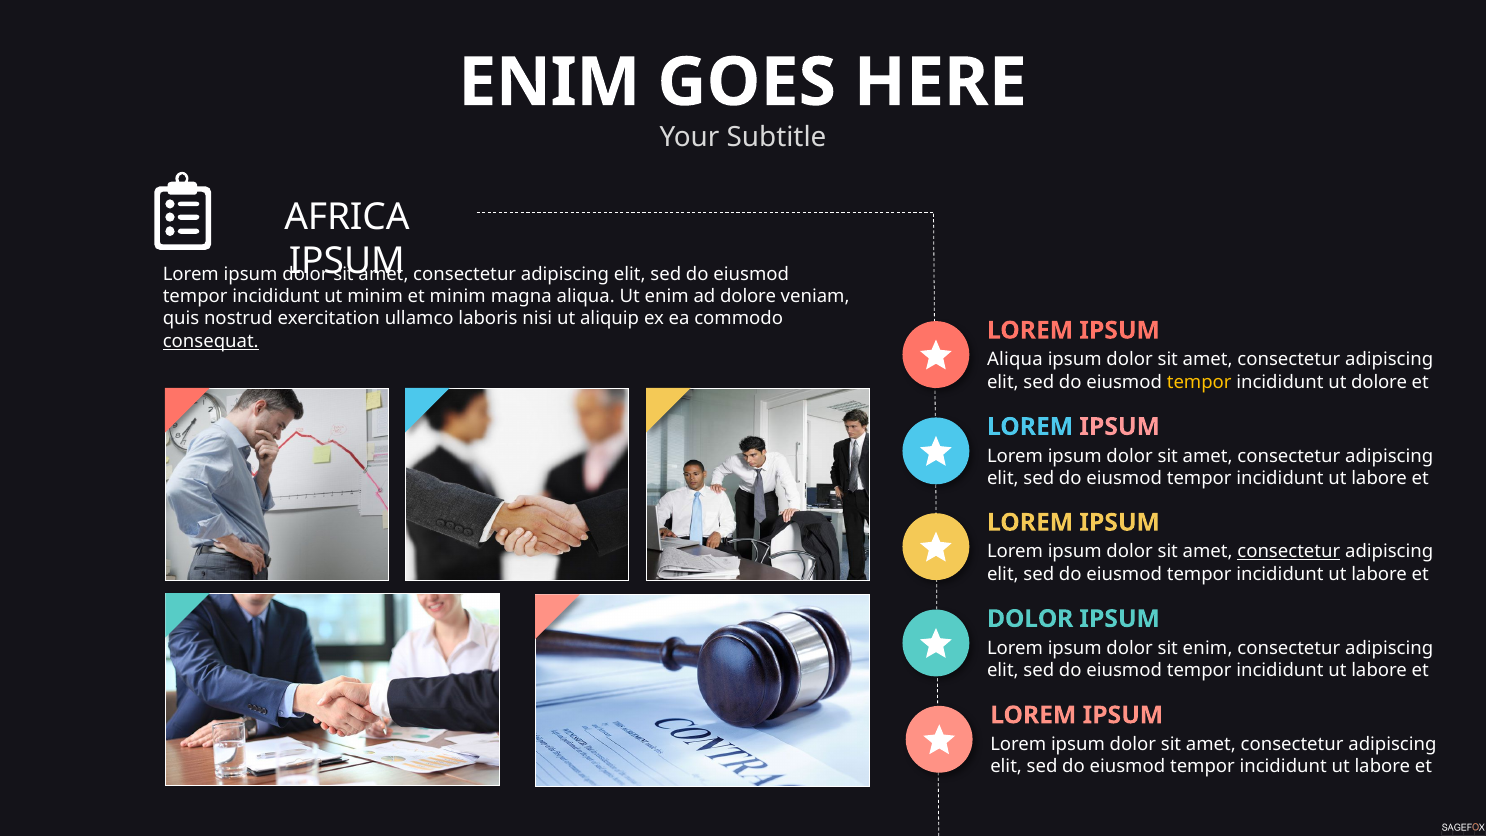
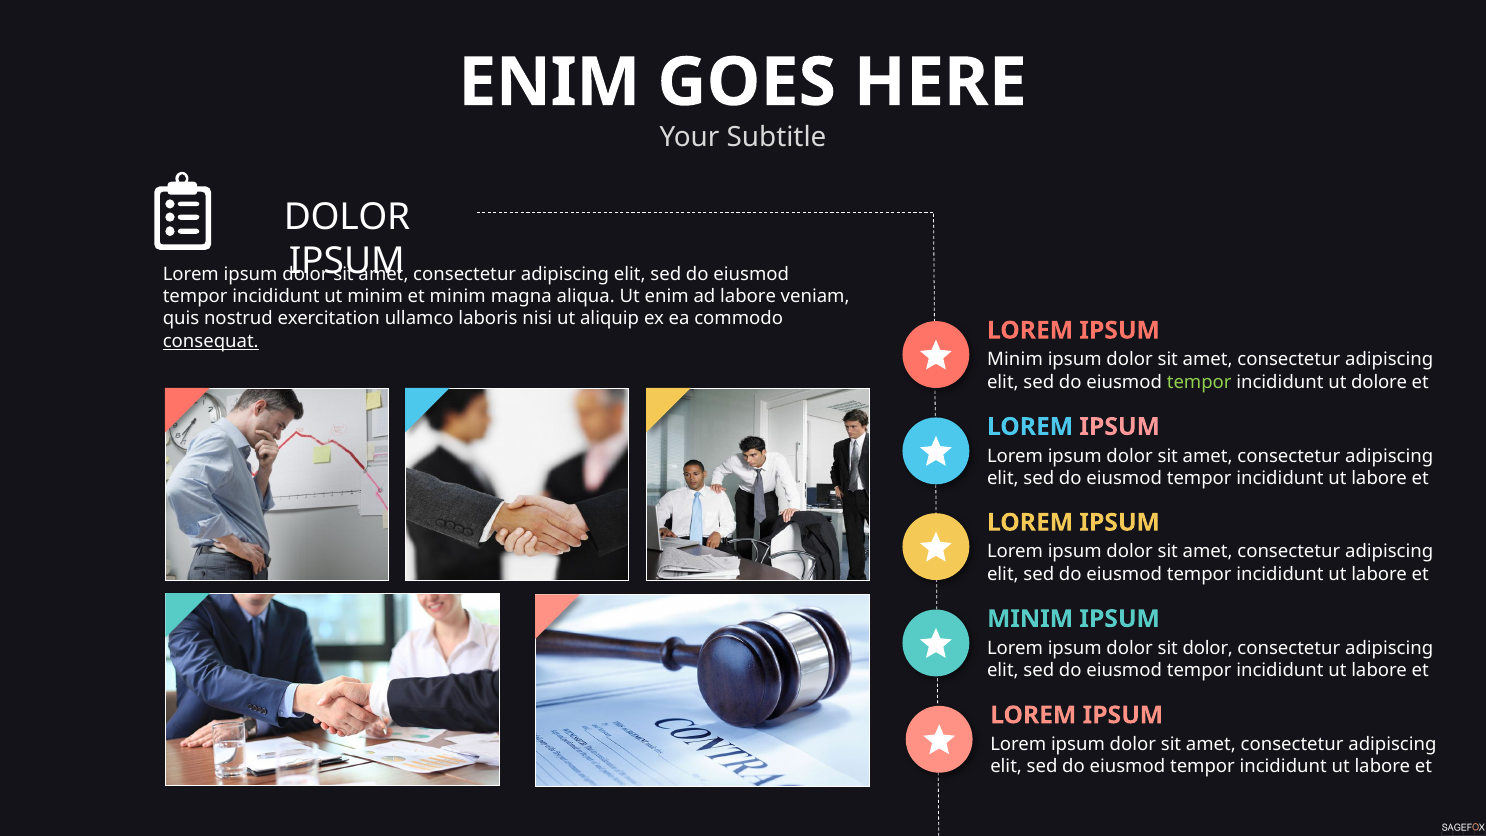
AFRICA at (347, 217): AFRICA -> DOLOR
ad dolore: dolore -> labore
Aliqua at (1015, 360): Aliqua -> Minim
tempor at (1199, 382) colour: yellow -> light green
consectetur at (1289, 552) underline: present -> none
DOLOR at (1030, 619): DOLOR -> MINIM
sit enim: enim -> dolor
